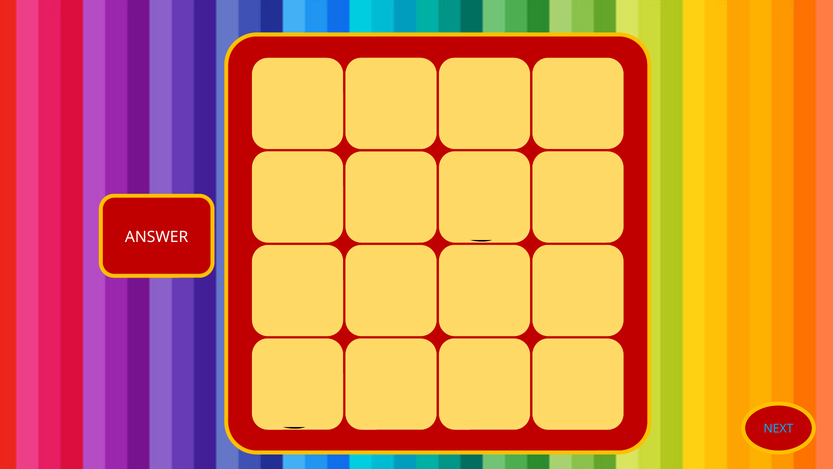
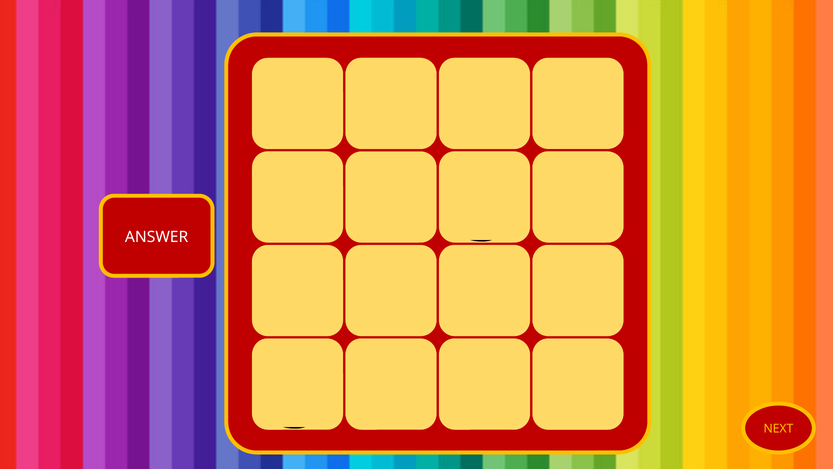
NEXT colour: light blue -> yellow
